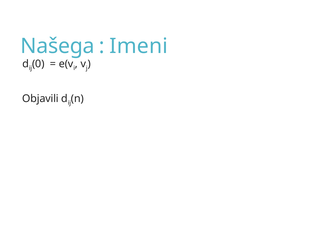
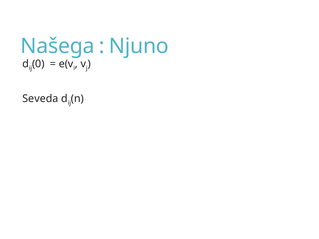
Imeni: Imeni -> Njuno
Objavili: Objavili -> Seveda
